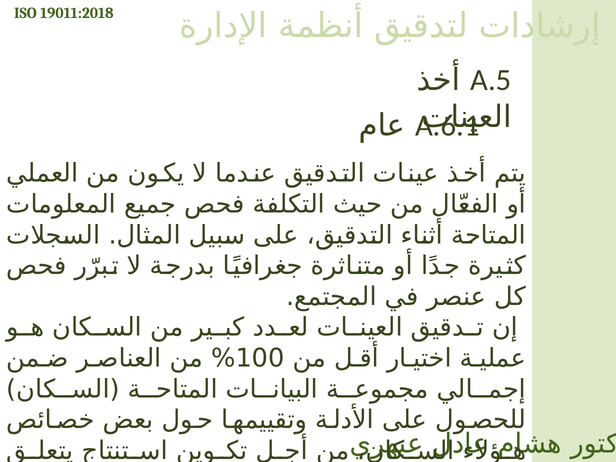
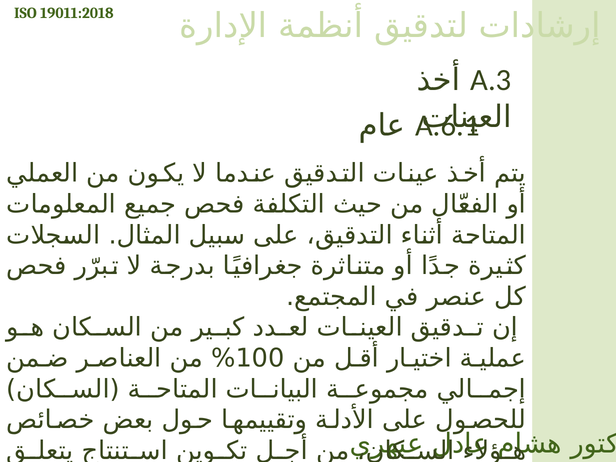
A.5: A.5 -> A.3
